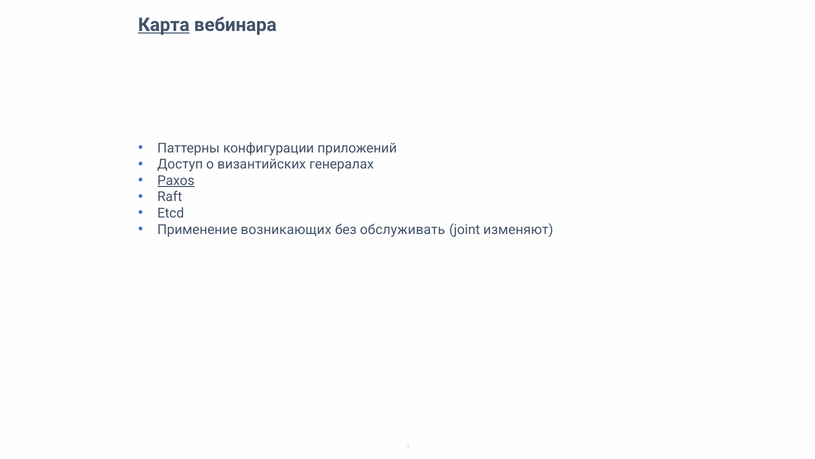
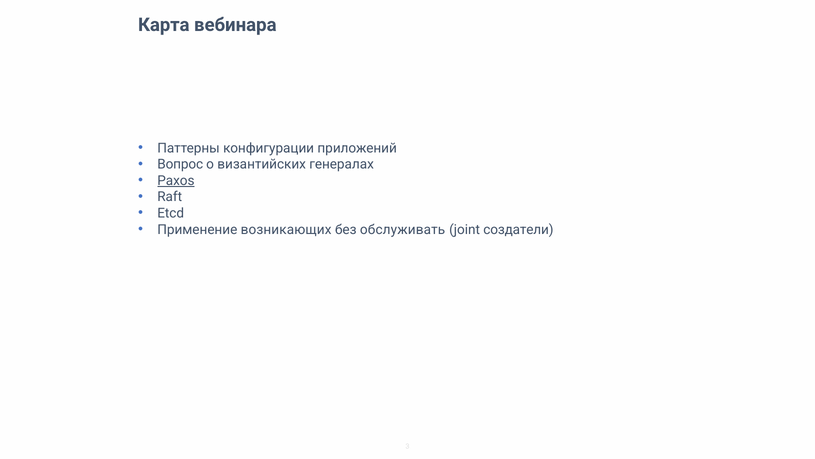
Карта underline: present -> none
Доступ: Доступ -> Вопрос
изменяют: изменяют -> создатели
